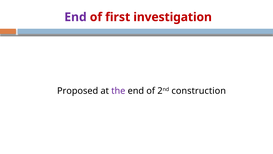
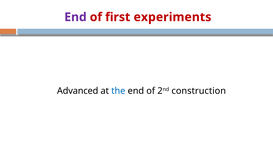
investigation: investigation -> experiments
Proposed: Proposed -> Advanced
the colour: purple -> blue
